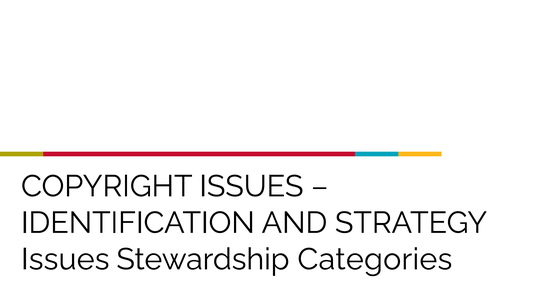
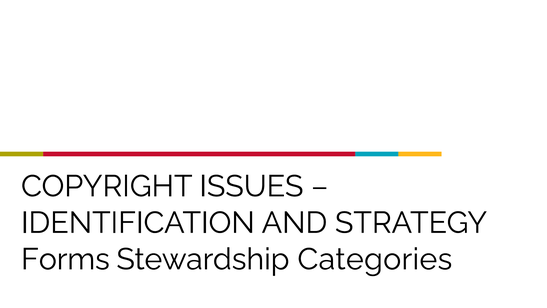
Issues at (65, 259): Issues -> Forms
